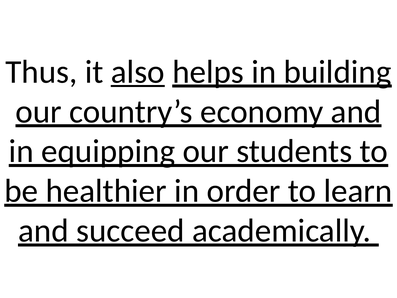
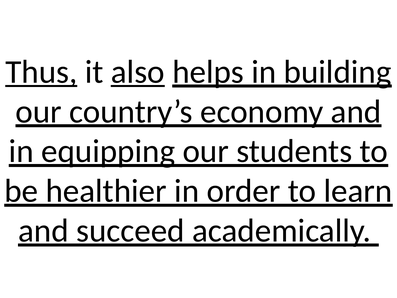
Thus underline: none -> present
